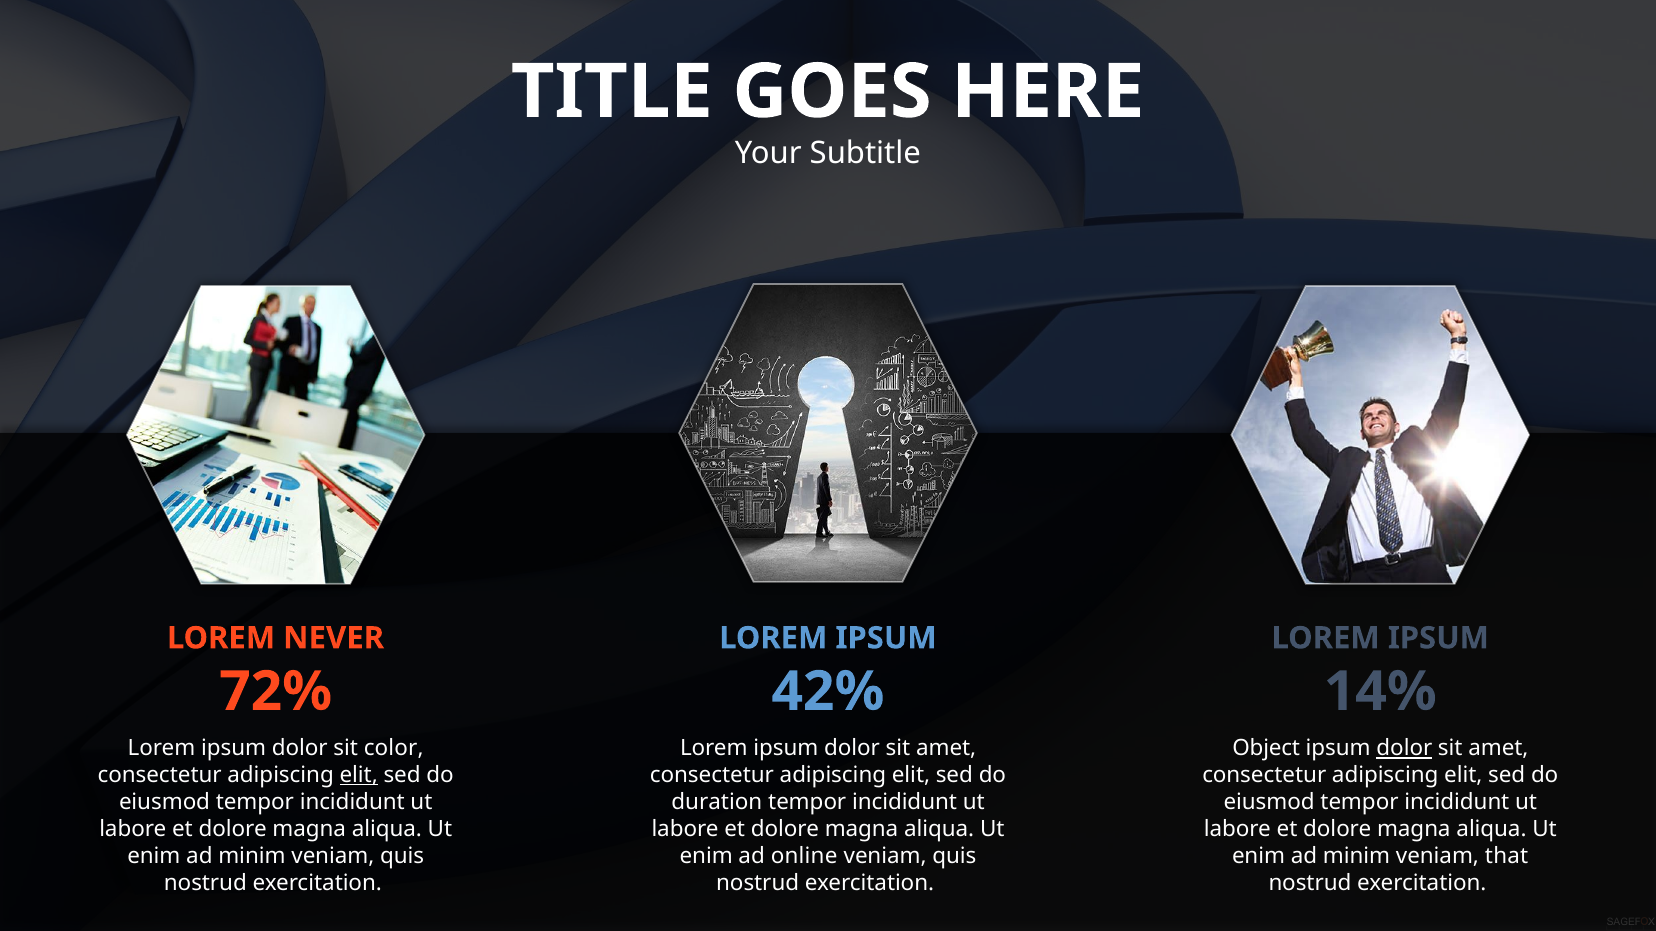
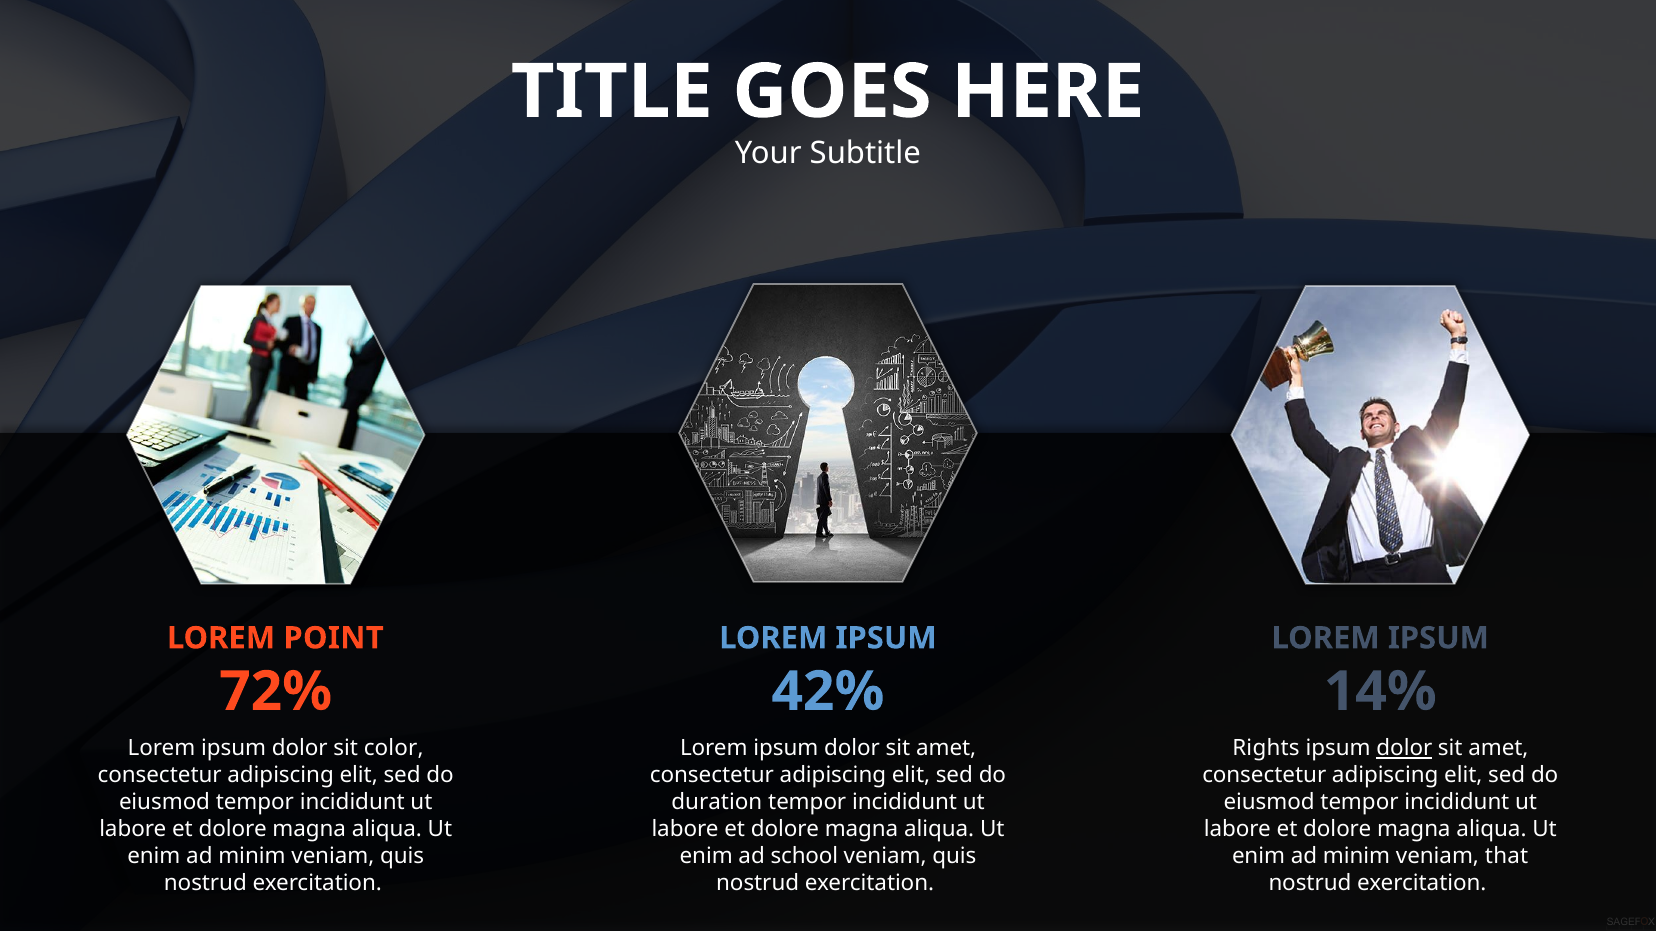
NEVER: NEVER -> POINT
Object: Object -> Rights
elit at (359, 776) underline: present -> none
online: online -> school
